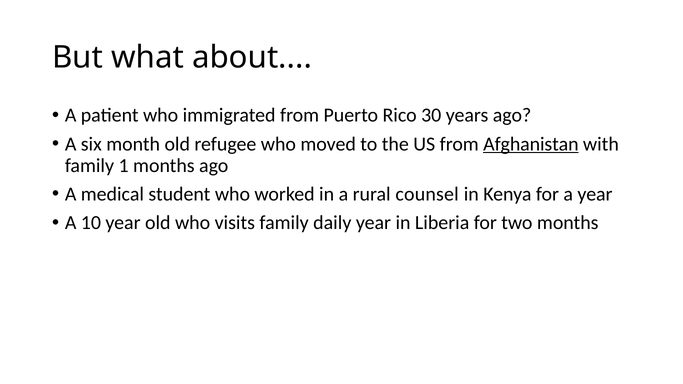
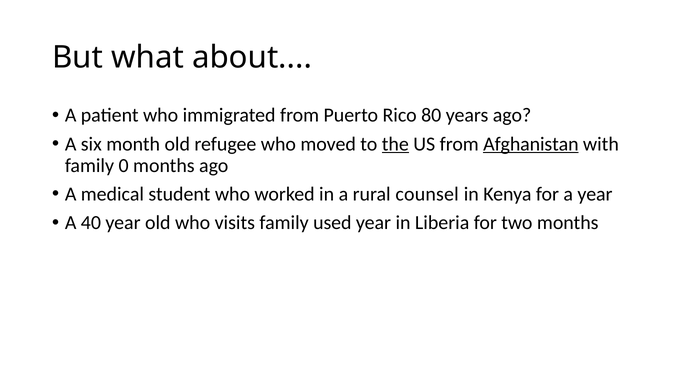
30: 30 -> 80
the underline: none -> present
1: 1 -> 0
10: 10 -> 40
daily: daily -> used
